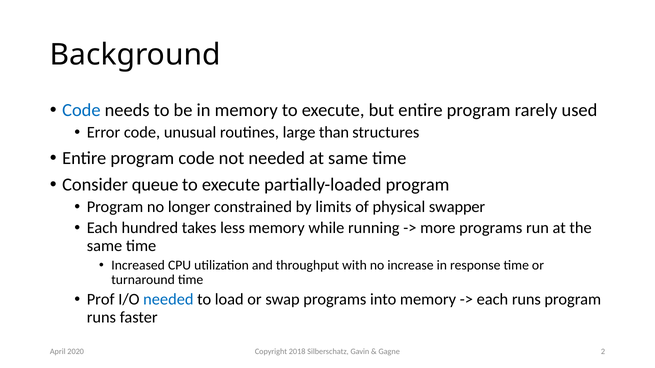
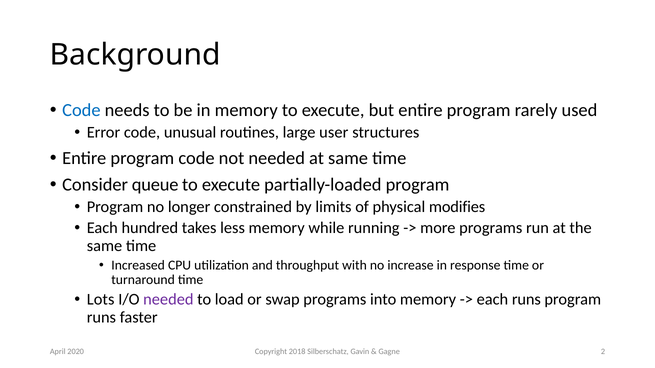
than: than -> user
swapper: swapper -> modifies
Prof: Prof -> Lots
needed at (168, 300) colour: blue -> purple
